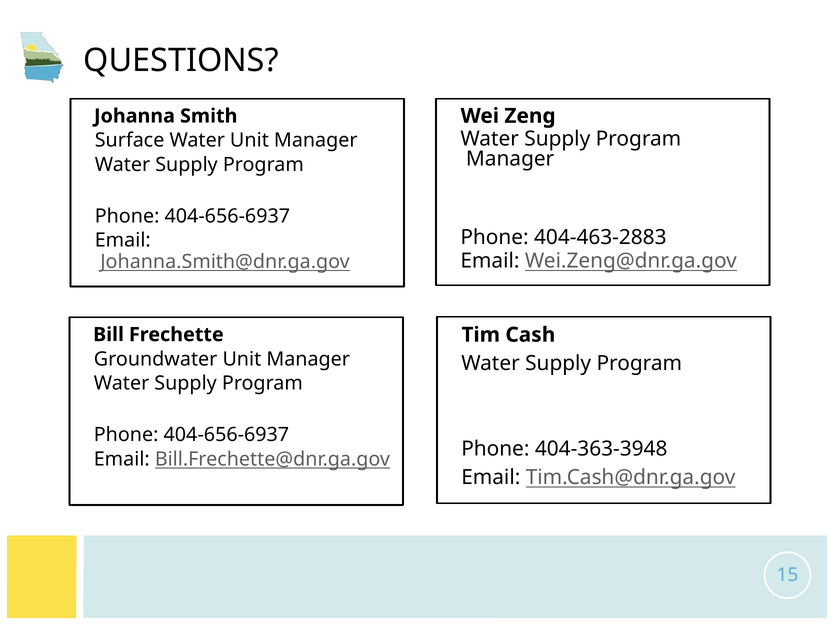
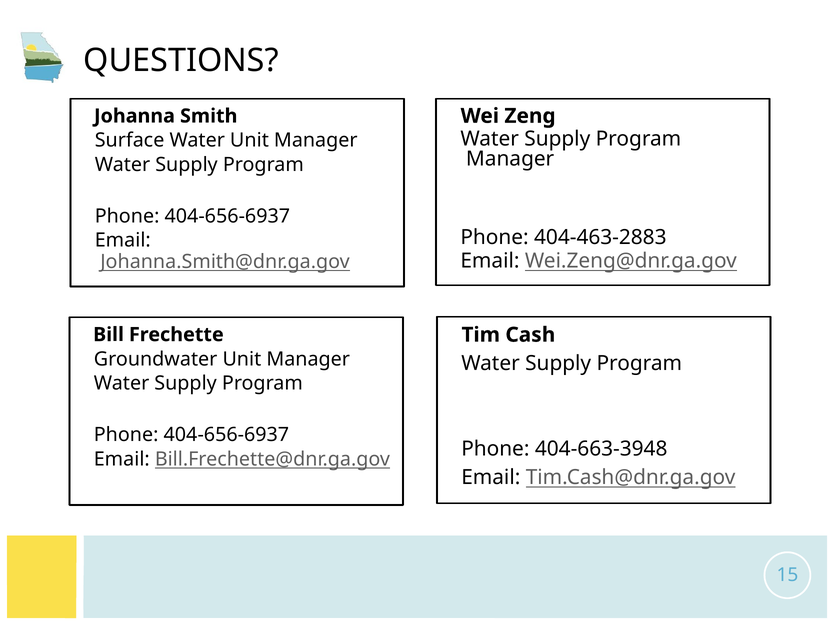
404-363-3948: 404-363-3948 -> 404-663-3948
